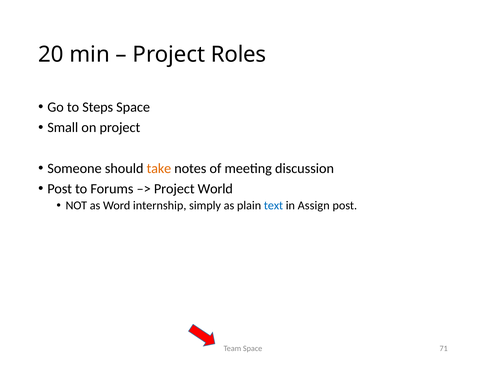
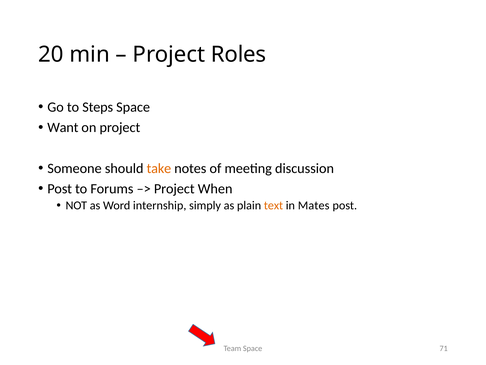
Small: Small -> Want
World: World -> When
text colour: blue -> orange
Assign: Assign -> Mates
